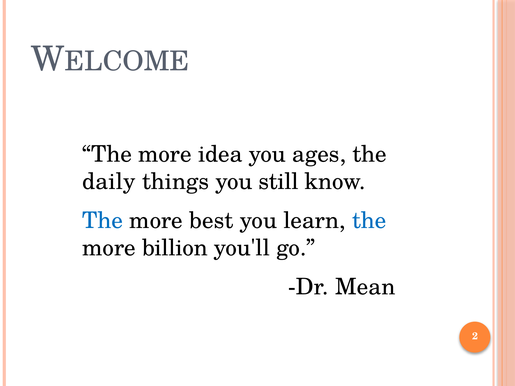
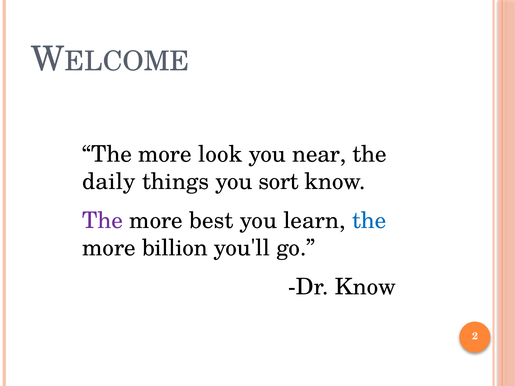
idea: idea -> look
ages: ages -> near
still: still -> sort
The at (103, 221) colour: blue -> purple
Dr Mean: Mean -> Know
